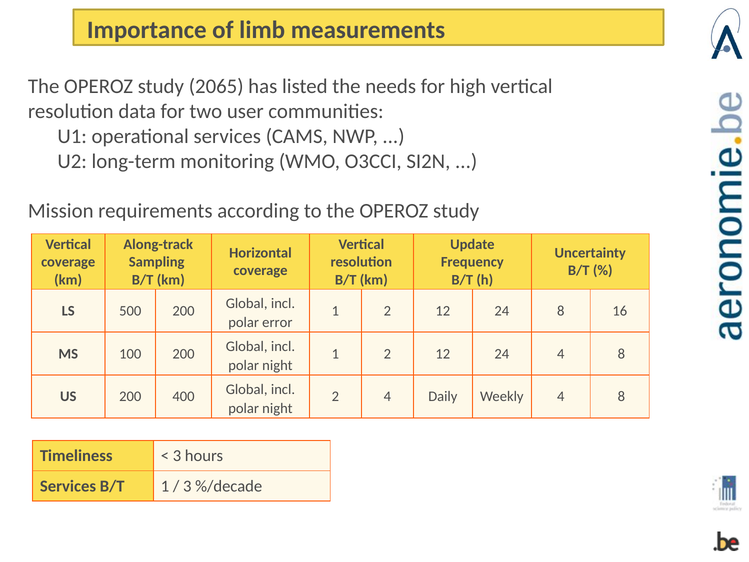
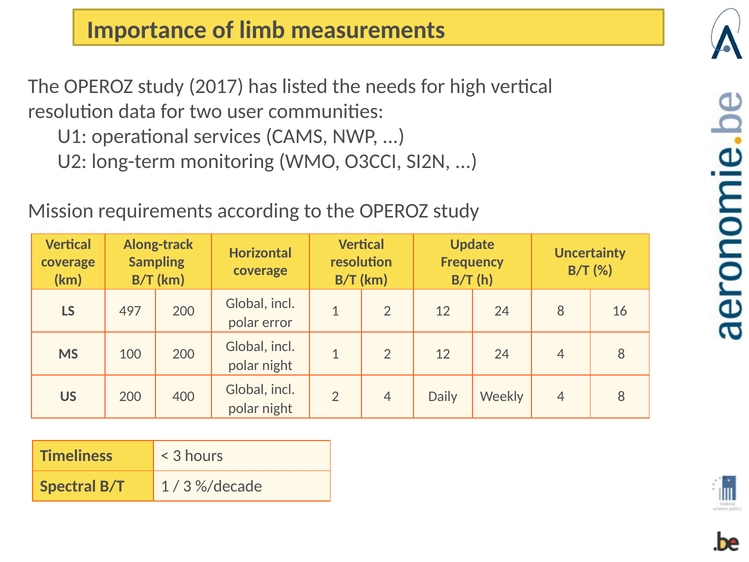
2065: 2065 -> 2017
500: 500 -> 497
Services at (68, 486): Services -> Spectral
